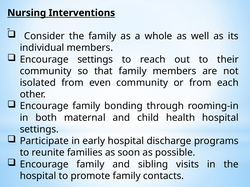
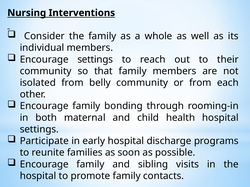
even: even -> belly
